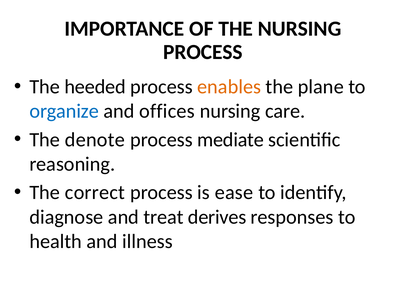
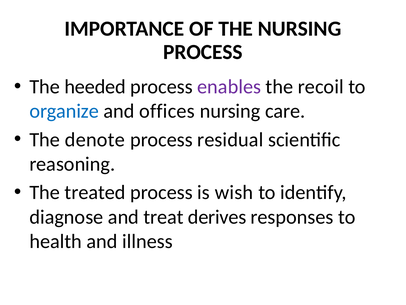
enables colour: orange -> purple
plane: plane -> recoil
mediate: mediate -> residual
correct: correct -> treated
ease: ease -> wish
